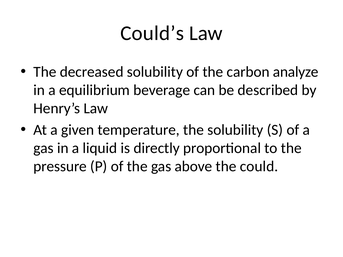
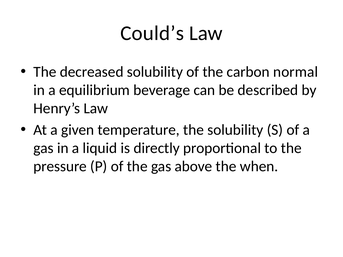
analyze: analyze -> normal
could: could -> when
